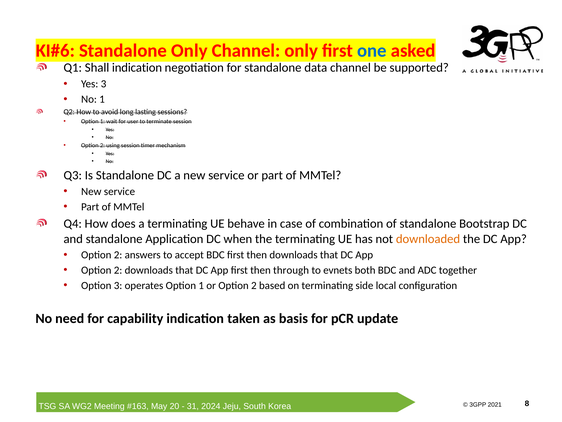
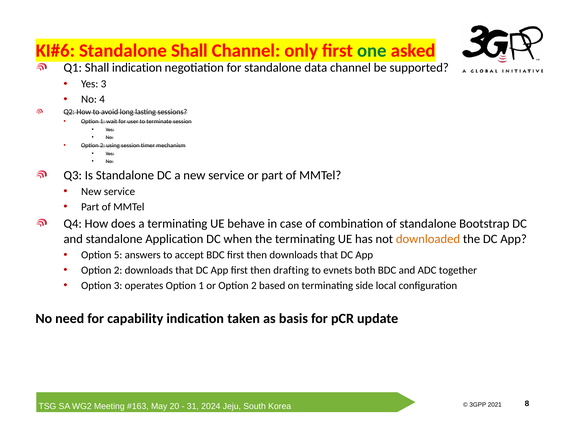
Standalone Only: Only -> Shall
one colour: blue -> green
No 1: 1 -> 4
2 at (118, 255): 2 -> 5
through: through -> drafting
